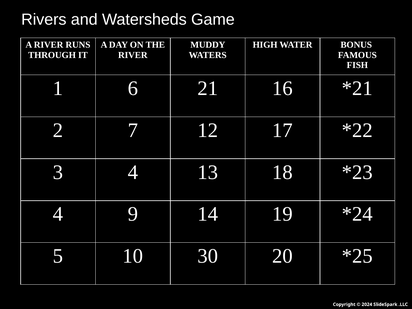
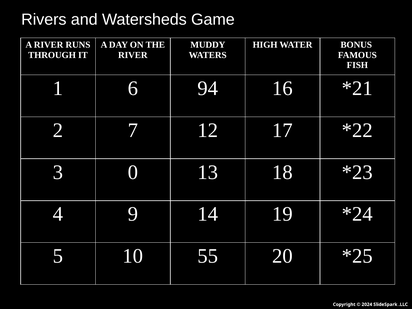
21: 21 -> 94
3 4: 4 -> 0
30: 30 -> 55
